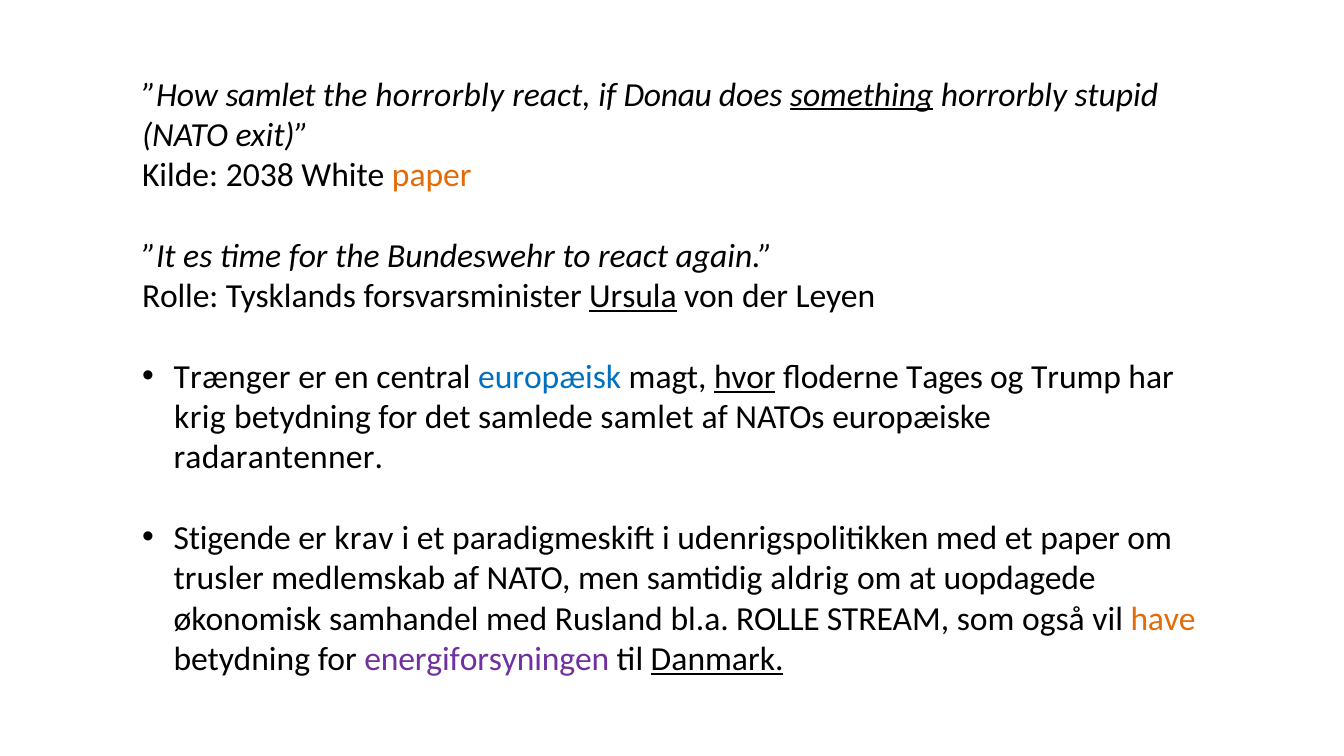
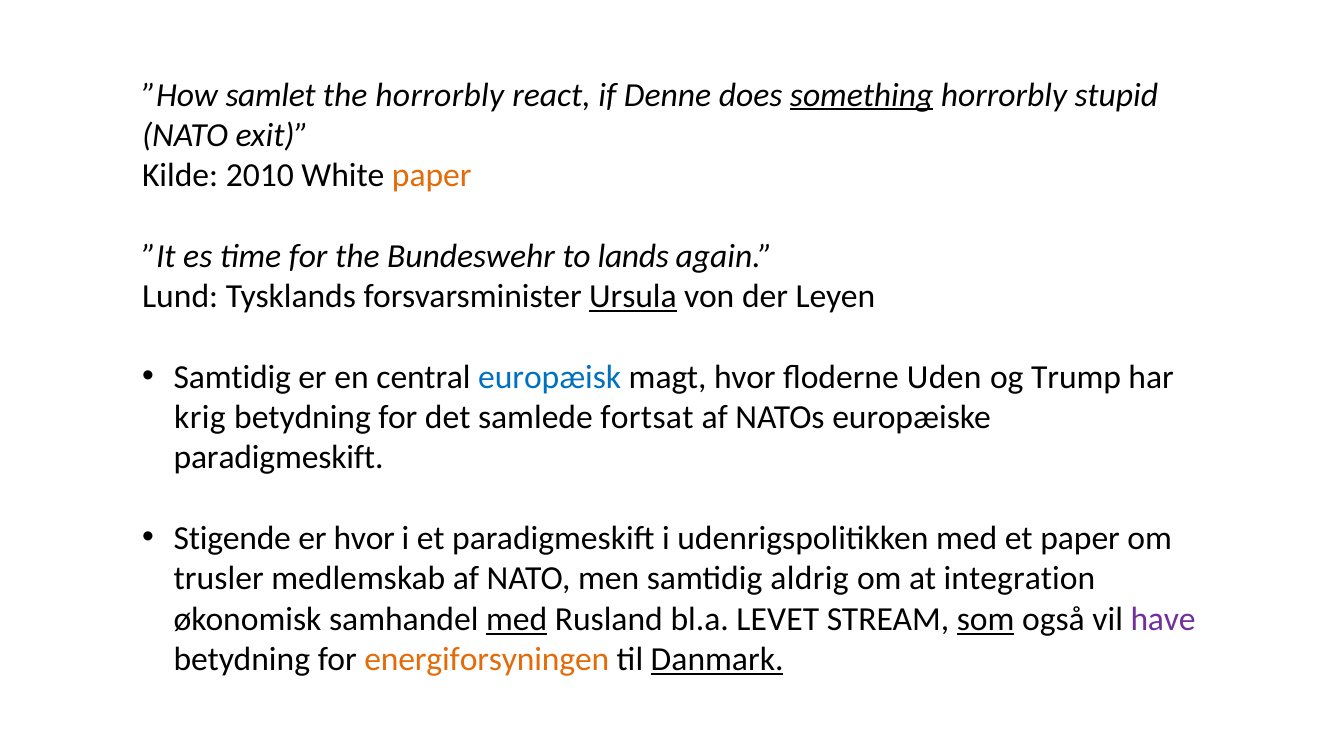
Donau: Donau -> Denne
2038: 2038 -> 2010
to react: react -> lands
Rolle at (180, 297): Rolle -> Lund
Trænger at (232, 377): Trænger -> Samtidig
hvor at (745, 377) underline: present -> none
Tages: Tages -> Uden
samlede samlet: samlet -> fortsat
radarantenner at (278, 458): radarantenner -> paradigmeskift
er krav: krav -> hvor
uopdagede: uopdagede -> integration
med at (517, 619) underline: none -> present
bl.a ROLLE: ROLLE -> LEVET
som underline: none -> present
have colour: orange -> purple
energiforsyningen colour: purple -> orange
